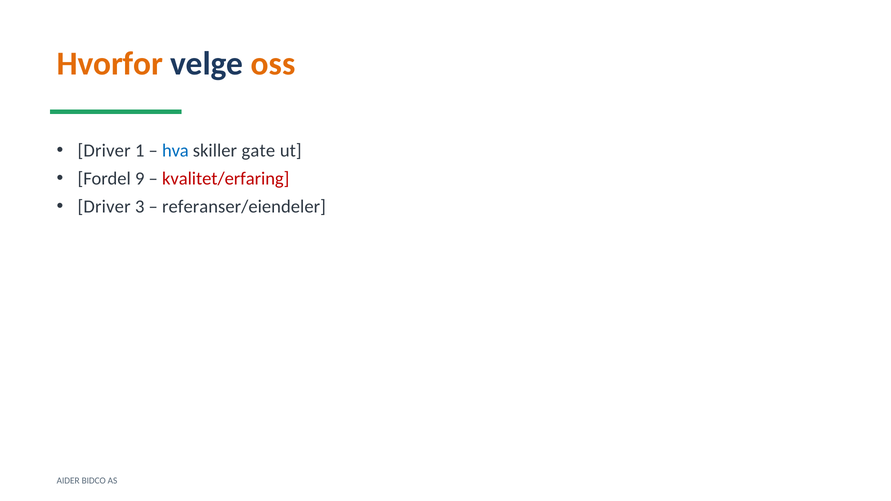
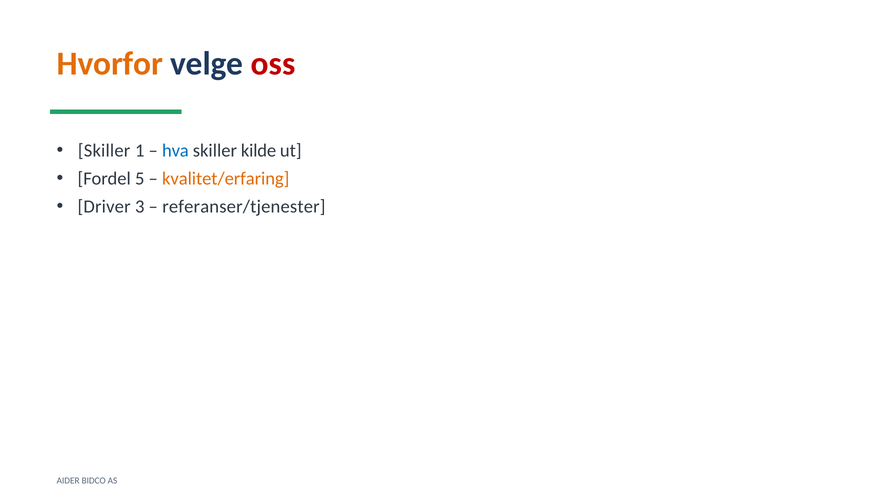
oss colour: orange -> red
Driver at (104, 151): Driver -> Skiller
gate: gate -> kilde
9: 9 -> 5
kvalitet/erfaring colour: red -> orange
referanser/eiendeler: referanser/eiendeler -> referanser/tjenester
